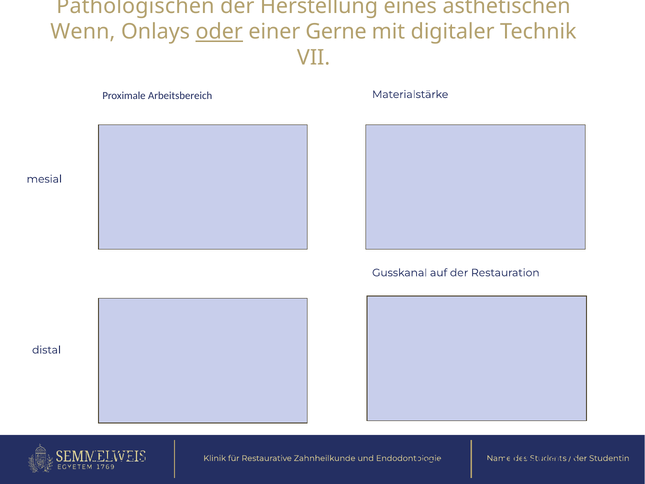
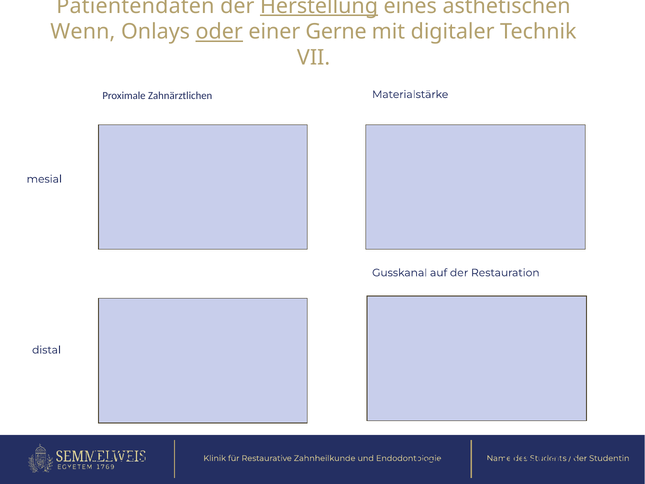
Pathologischen: Pathologischen -> Patientendaten
Herstellung underline: none -> present
Arbeitsbereich: Arbeitsbereich -> Zahnärztlichen
